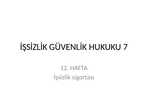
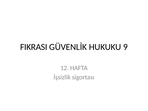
İŞSİZLİK: İŞSİZLİK -> FIKRASI
7: 7 -> 9
